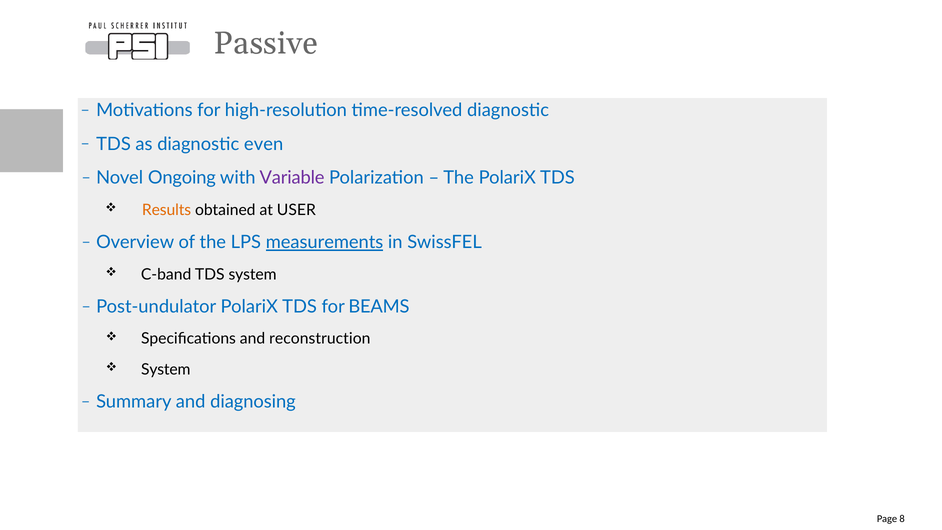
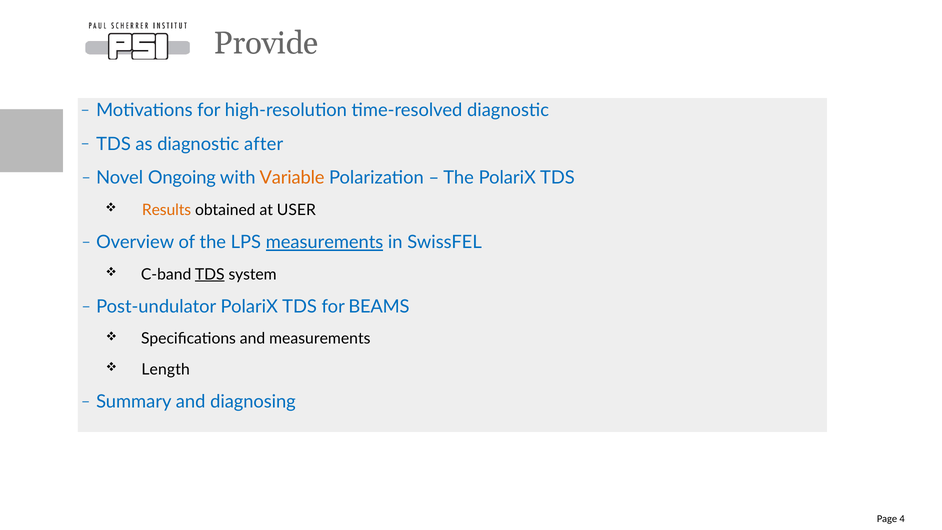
Passive: Passive -> Provide
even: even -> after
Variable colour: purple -> orange
TDS at (210, 274) underline: none -> present
and reconstruction: reconstruction -> measurements
System at (166, 369): System -> Length
8: 8 -> 4
